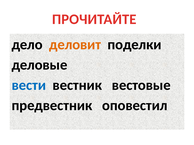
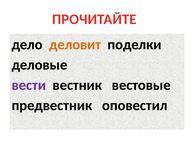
вести colour: blue -> purple
